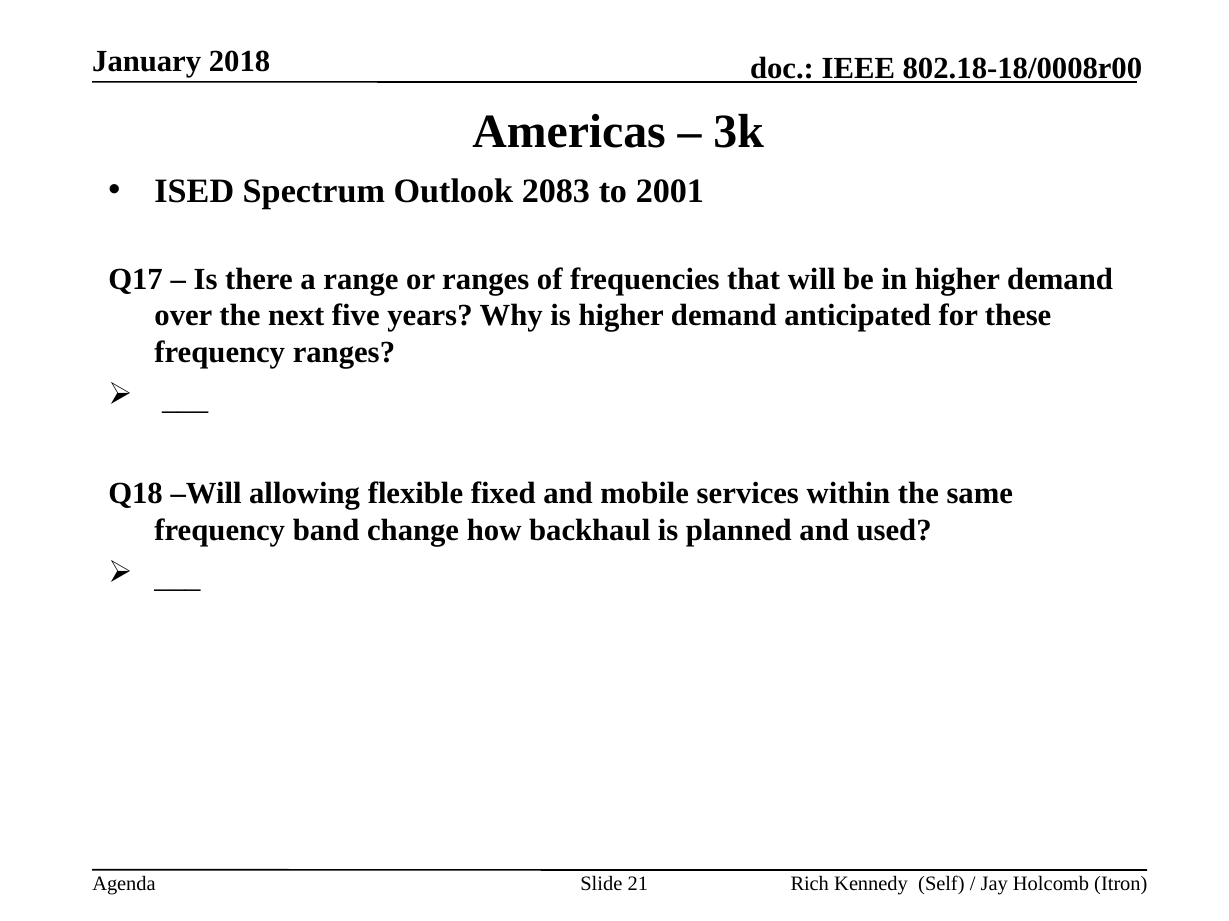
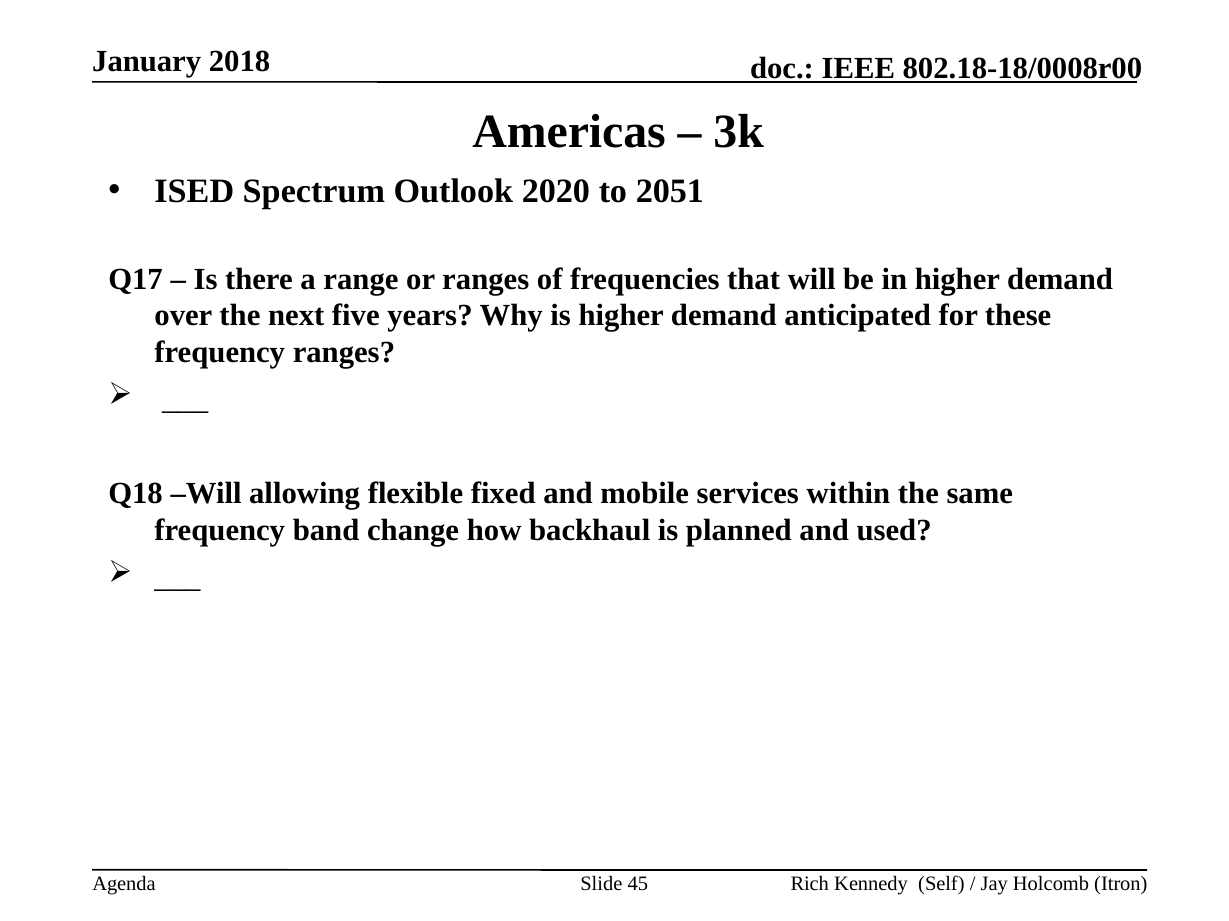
2083: 2083 -> 2020
2001: 2001 -> 2051
21: 21 -> 45
